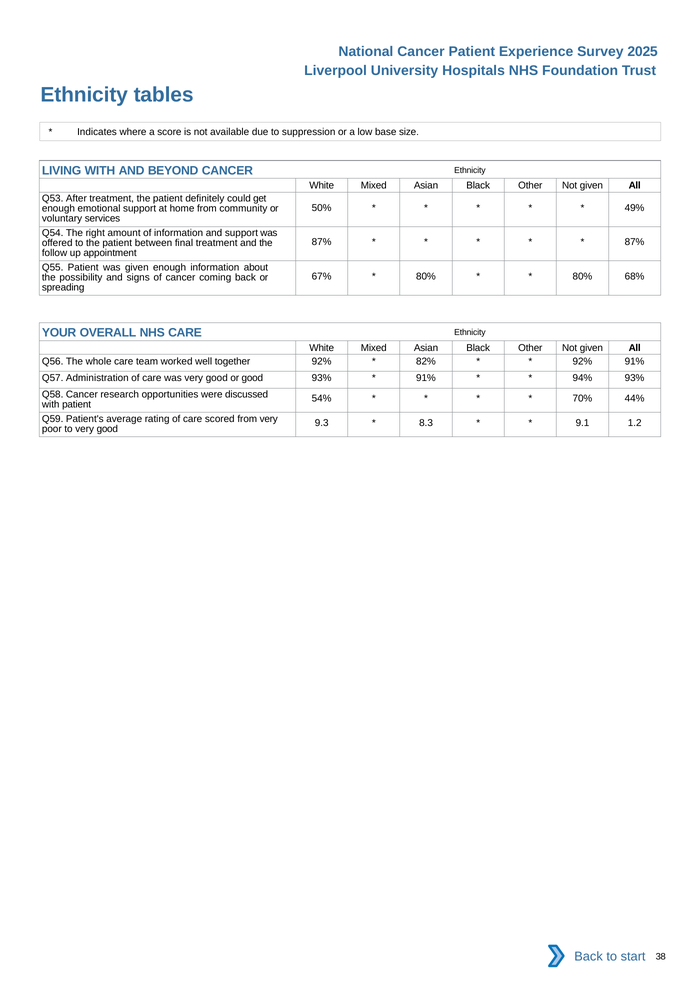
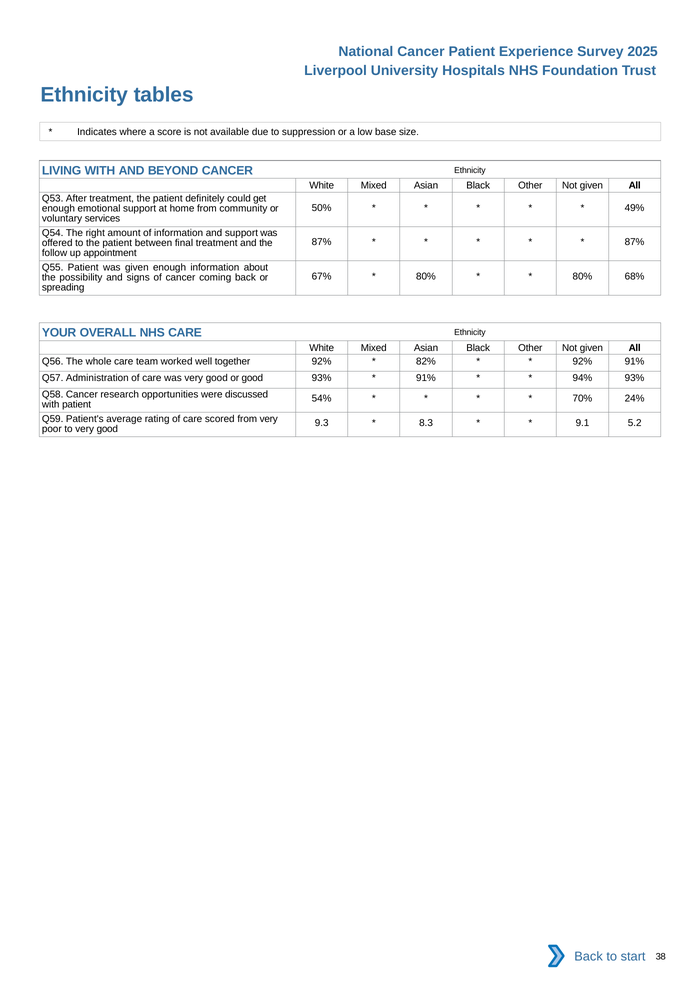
44%: 44% -> 24%
1.2: 1.2 -> 5.2
